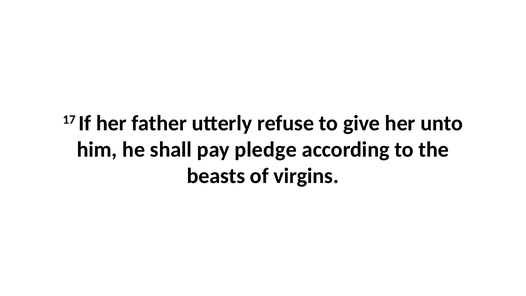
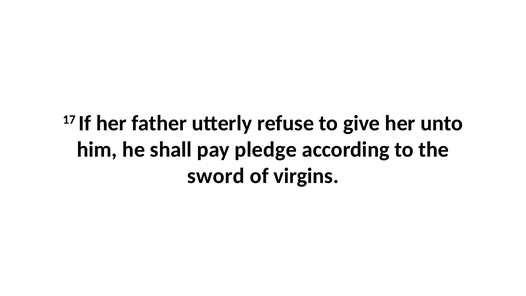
beasts: beasts -> sword
